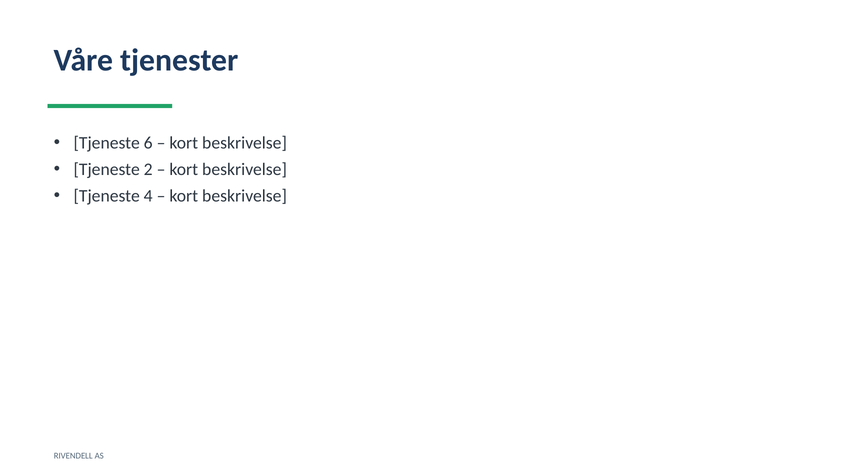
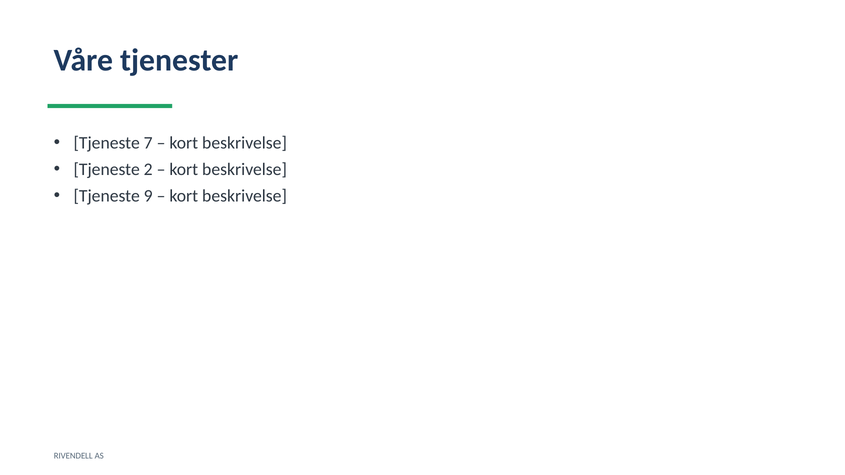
6: 6 -> 7
4: 4 -> 9
